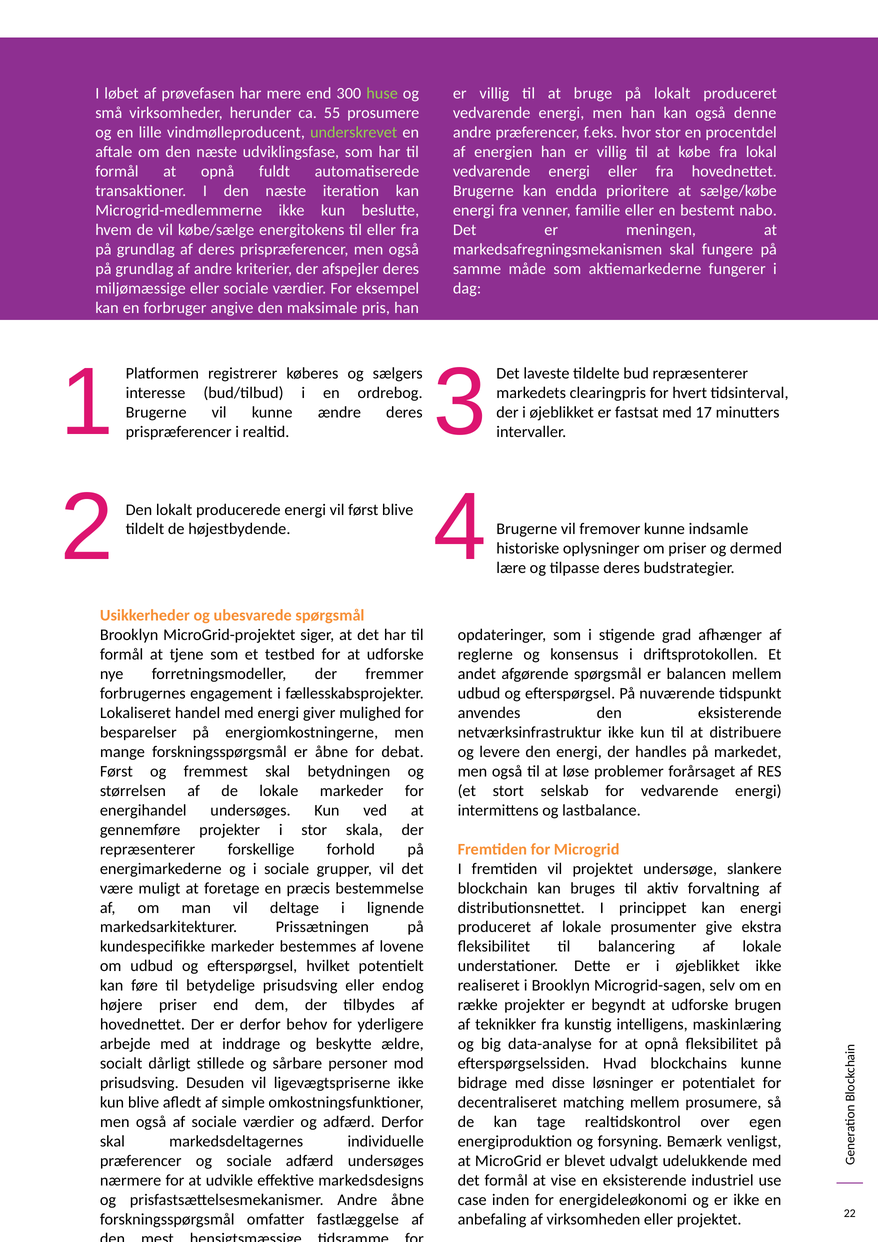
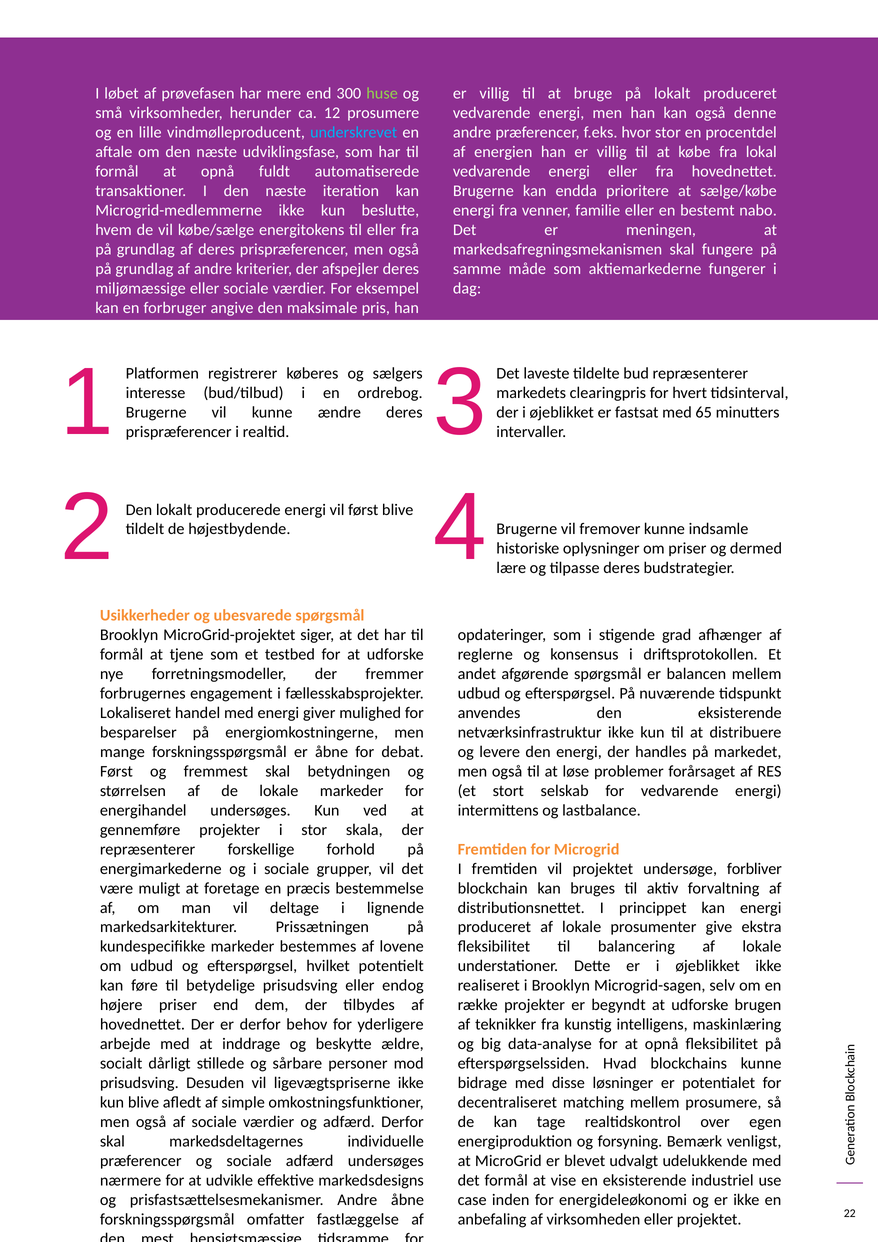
55: 55 -> 12
underskrevet colour: light green -> light blue
17: 17 -> 65
slankere: slankere -> forbliver
